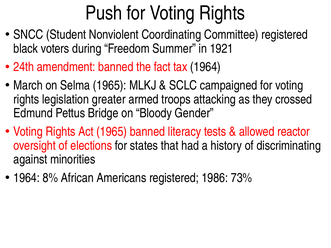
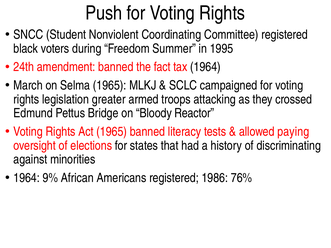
1921: 1921 -> 1995
Gender: Gender -> Reactor
reactor: reactor -> paying
8%: 8% -> 9%
73%: 73% -> 76%
